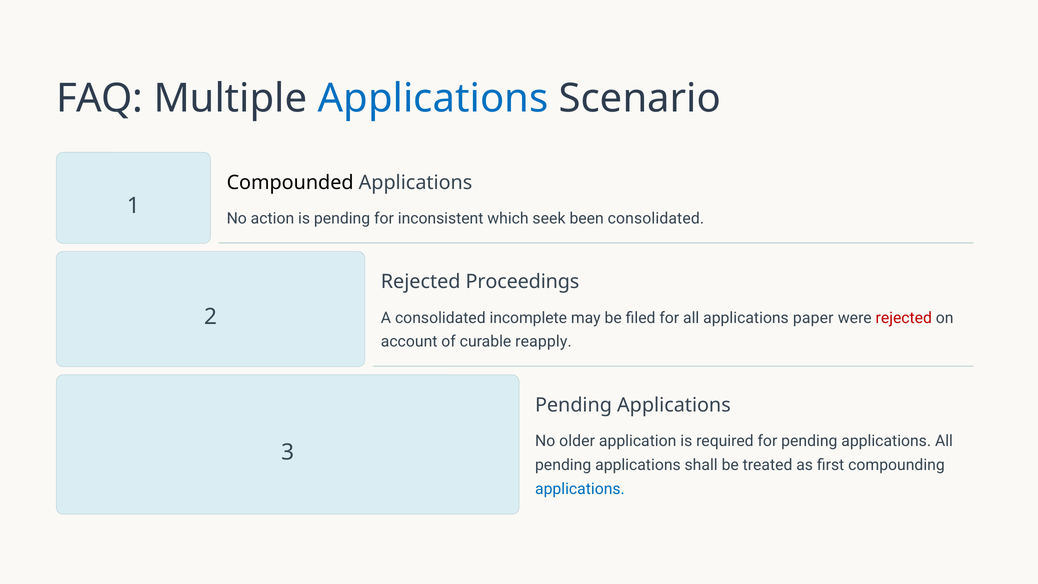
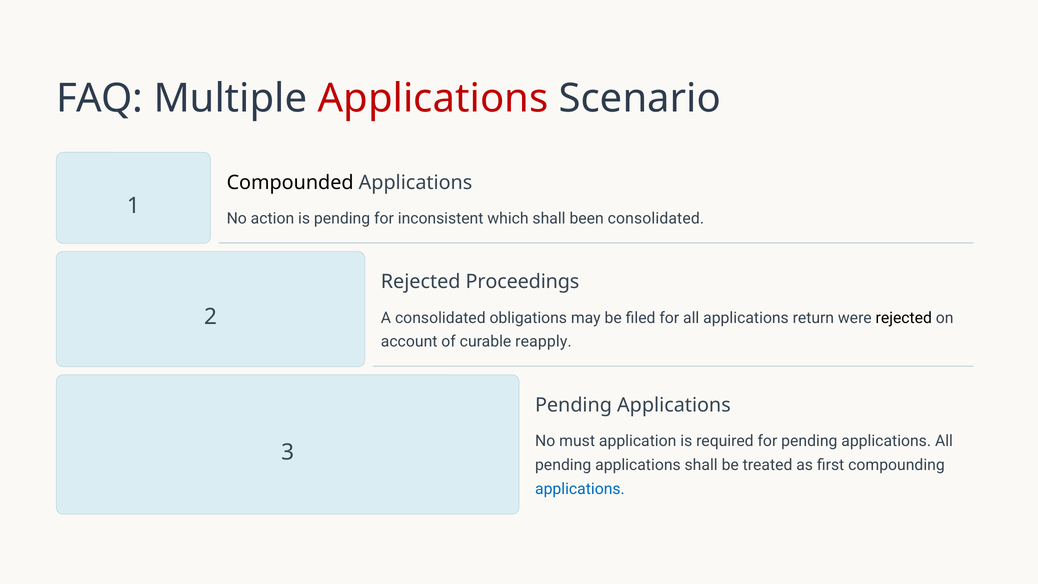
Applications at (433, 99) colour: blue -> red
which seek: seek -> shall
incomplete: incomplete -> obligations
paper: paper -> return
rejected at (904, 318) colour: red -> black
older: older -> must
